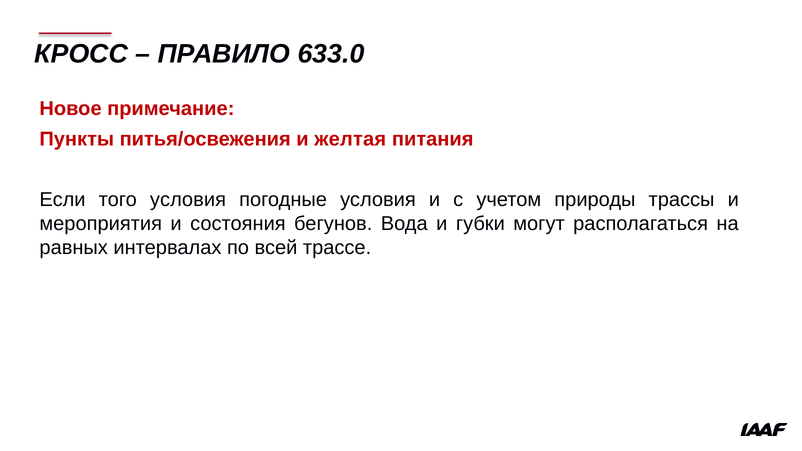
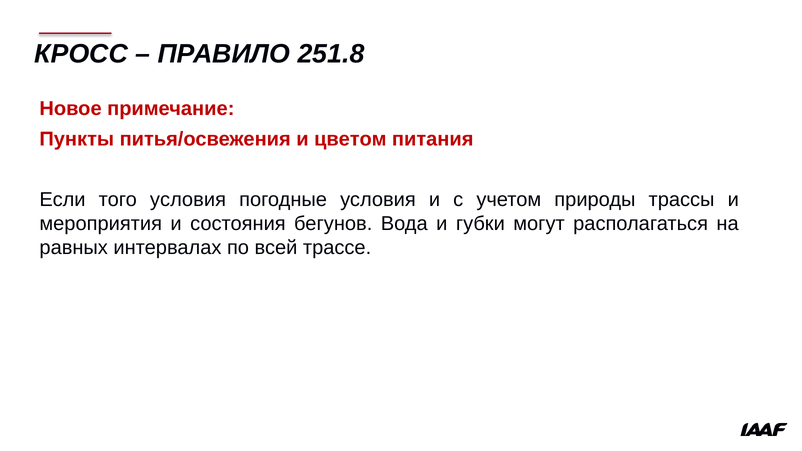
633.0: 633.0 -> 251.8
желтая: желтая -> цветом
